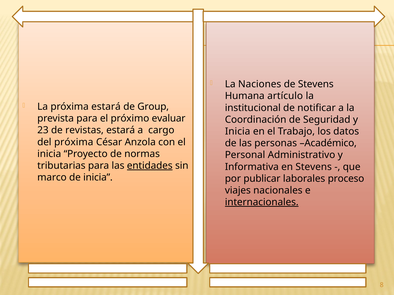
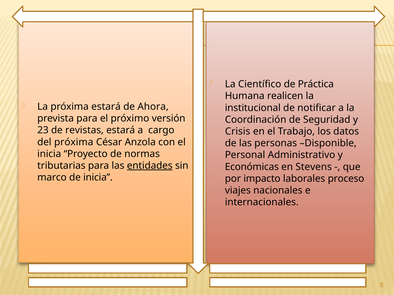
Naciones: Naciones -> Científico
de Stevens: Stevens -> Práctica
artículo: artículo -> realicen
Group: Group -> Ahora
evaluar: evaluar -> versión
Inicia at (238, 132): Inicia -> Crisis
Académico: Académico -> Disponible
Informativa: Informativa -> Económicas
publicar: publicar -> impacto
internacionales underline: present -> none
